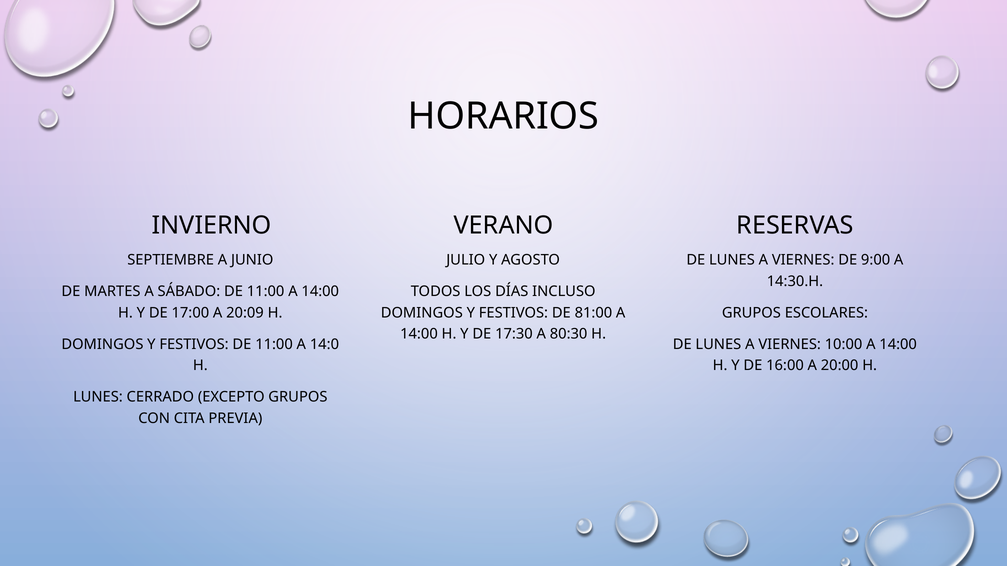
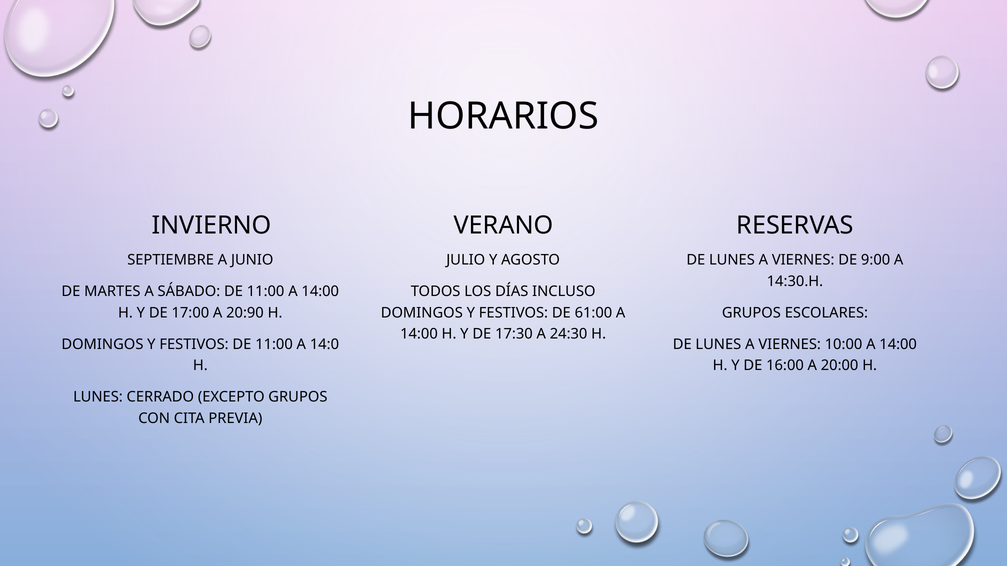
20:09: 20:09 -> 20:90
81:00: 81:00 -> 61:00
80:30: 80:30 -> 24:30
